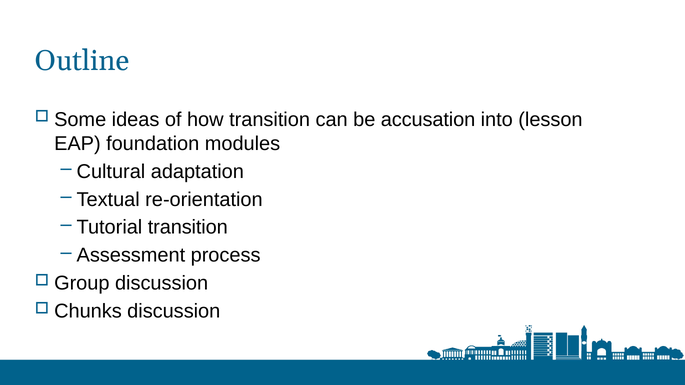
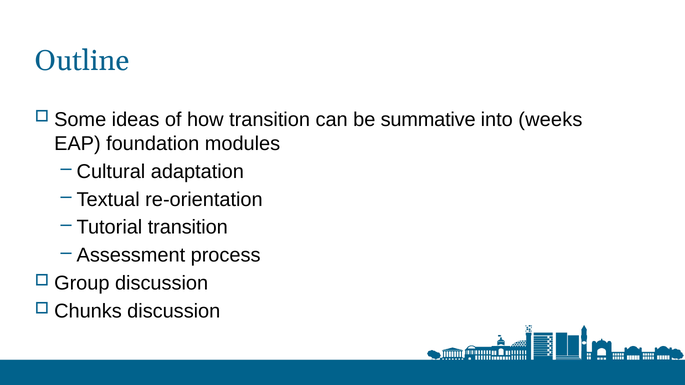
accusation: accusation -> summative
lesson: lesson -> weeks
